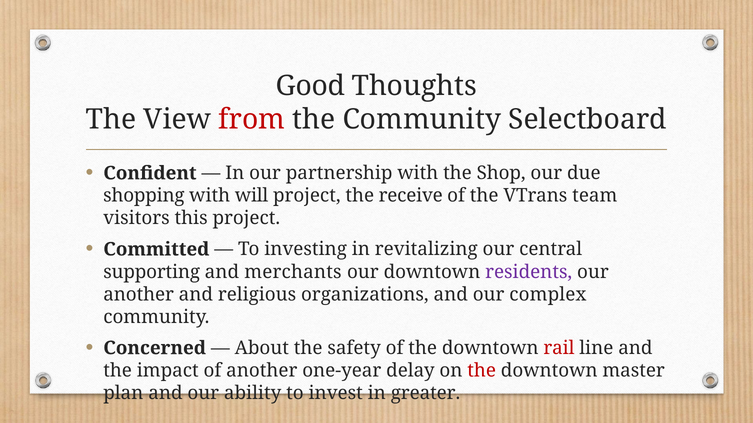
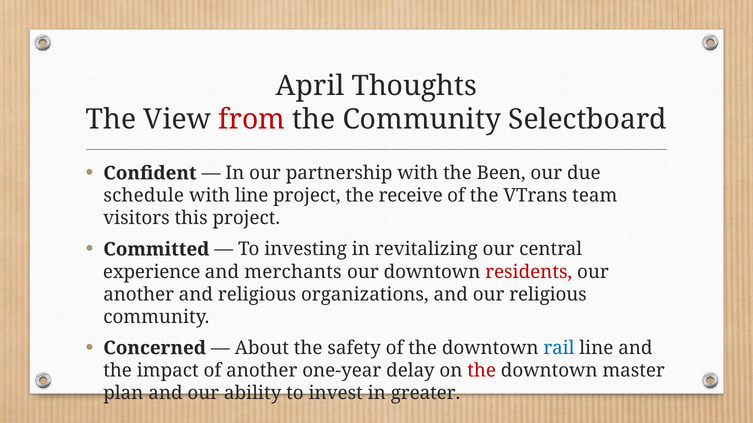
Good: Good -> April
Shop: Shop -> Been
shopping: shopping -> schedule
with will: will -> line
supporting: supporting -> experience
residents colour: purple -> red
our complex: complex -> religious
rail colour: red -> blue
